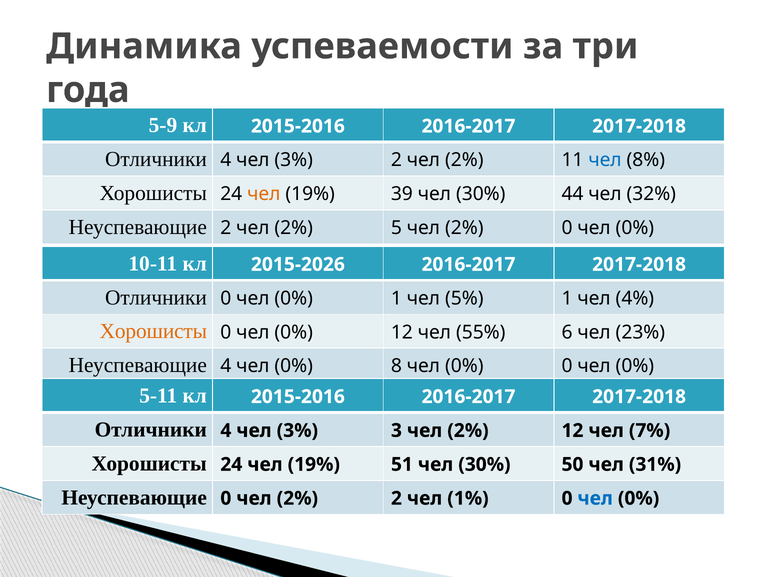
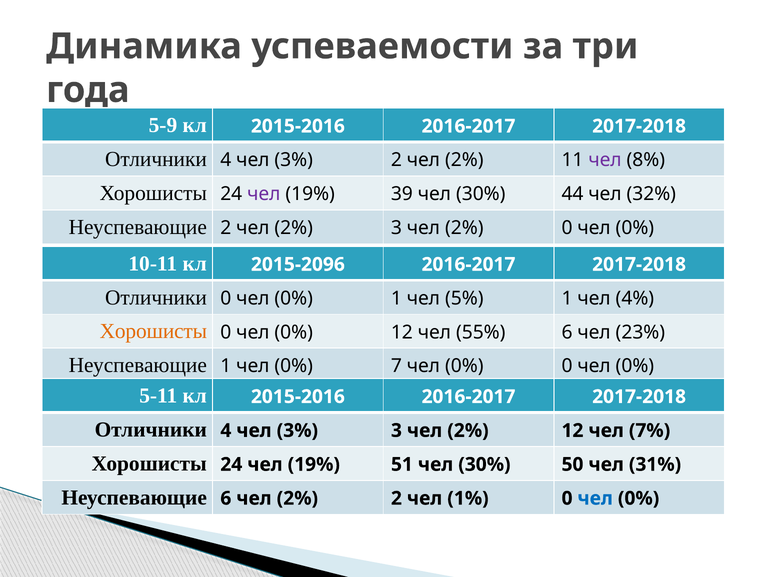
чел at (605, 160) colour: blue -> purple
чел at (264, 194) colour: orange -> purple
2% 5: 5 -> 3
2015-2026: 2015-2026 -> 2015-2096
Неуспевающие 4: 4 -> 1
8: 8 -> 7
Неуспевающие 0: 0 -> 6
